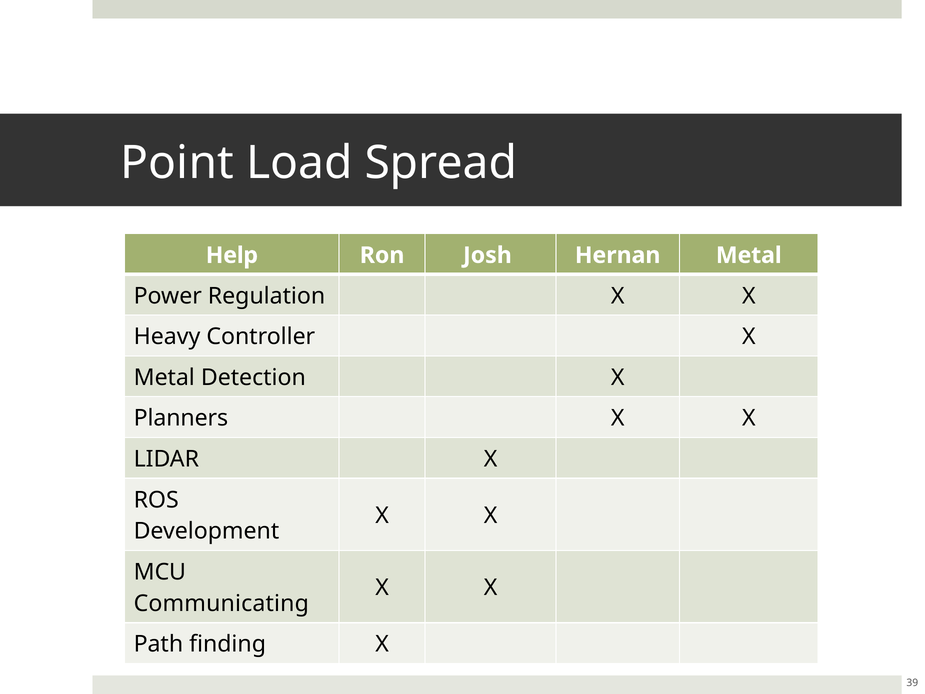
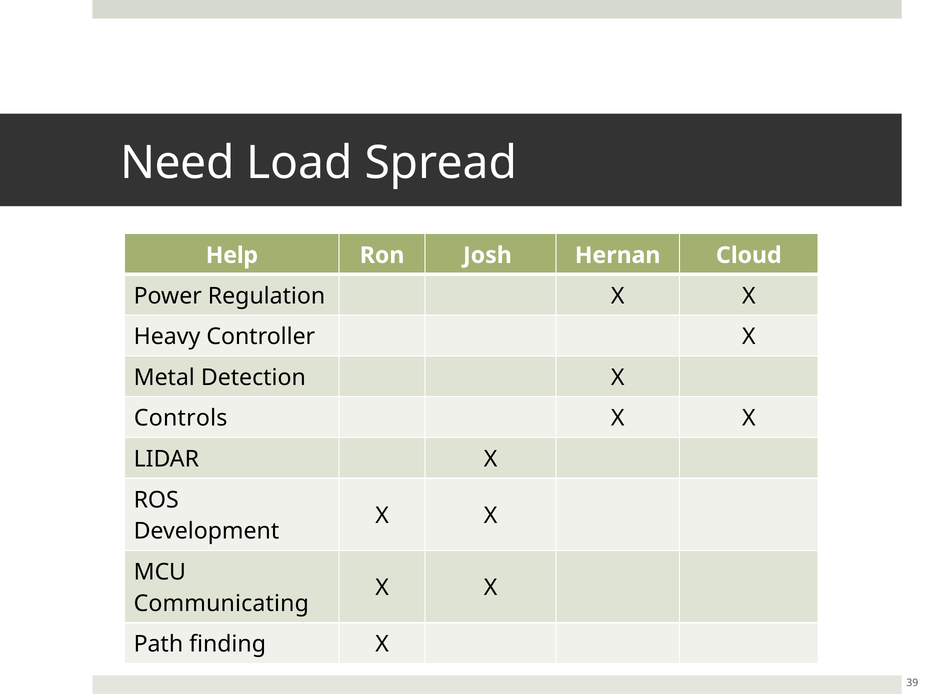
Point: Point -> Need
Hernan Metal: Metal -> Cloud
Planners: Planners -> Controls
